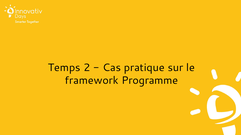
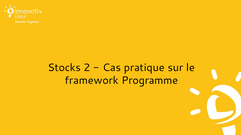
Temps: Temps -> Stocks
